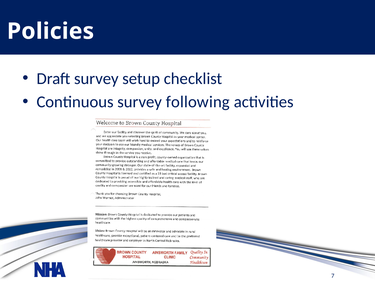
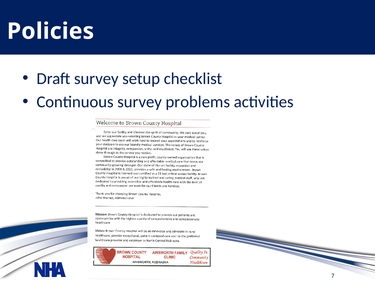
following: following -> problems
